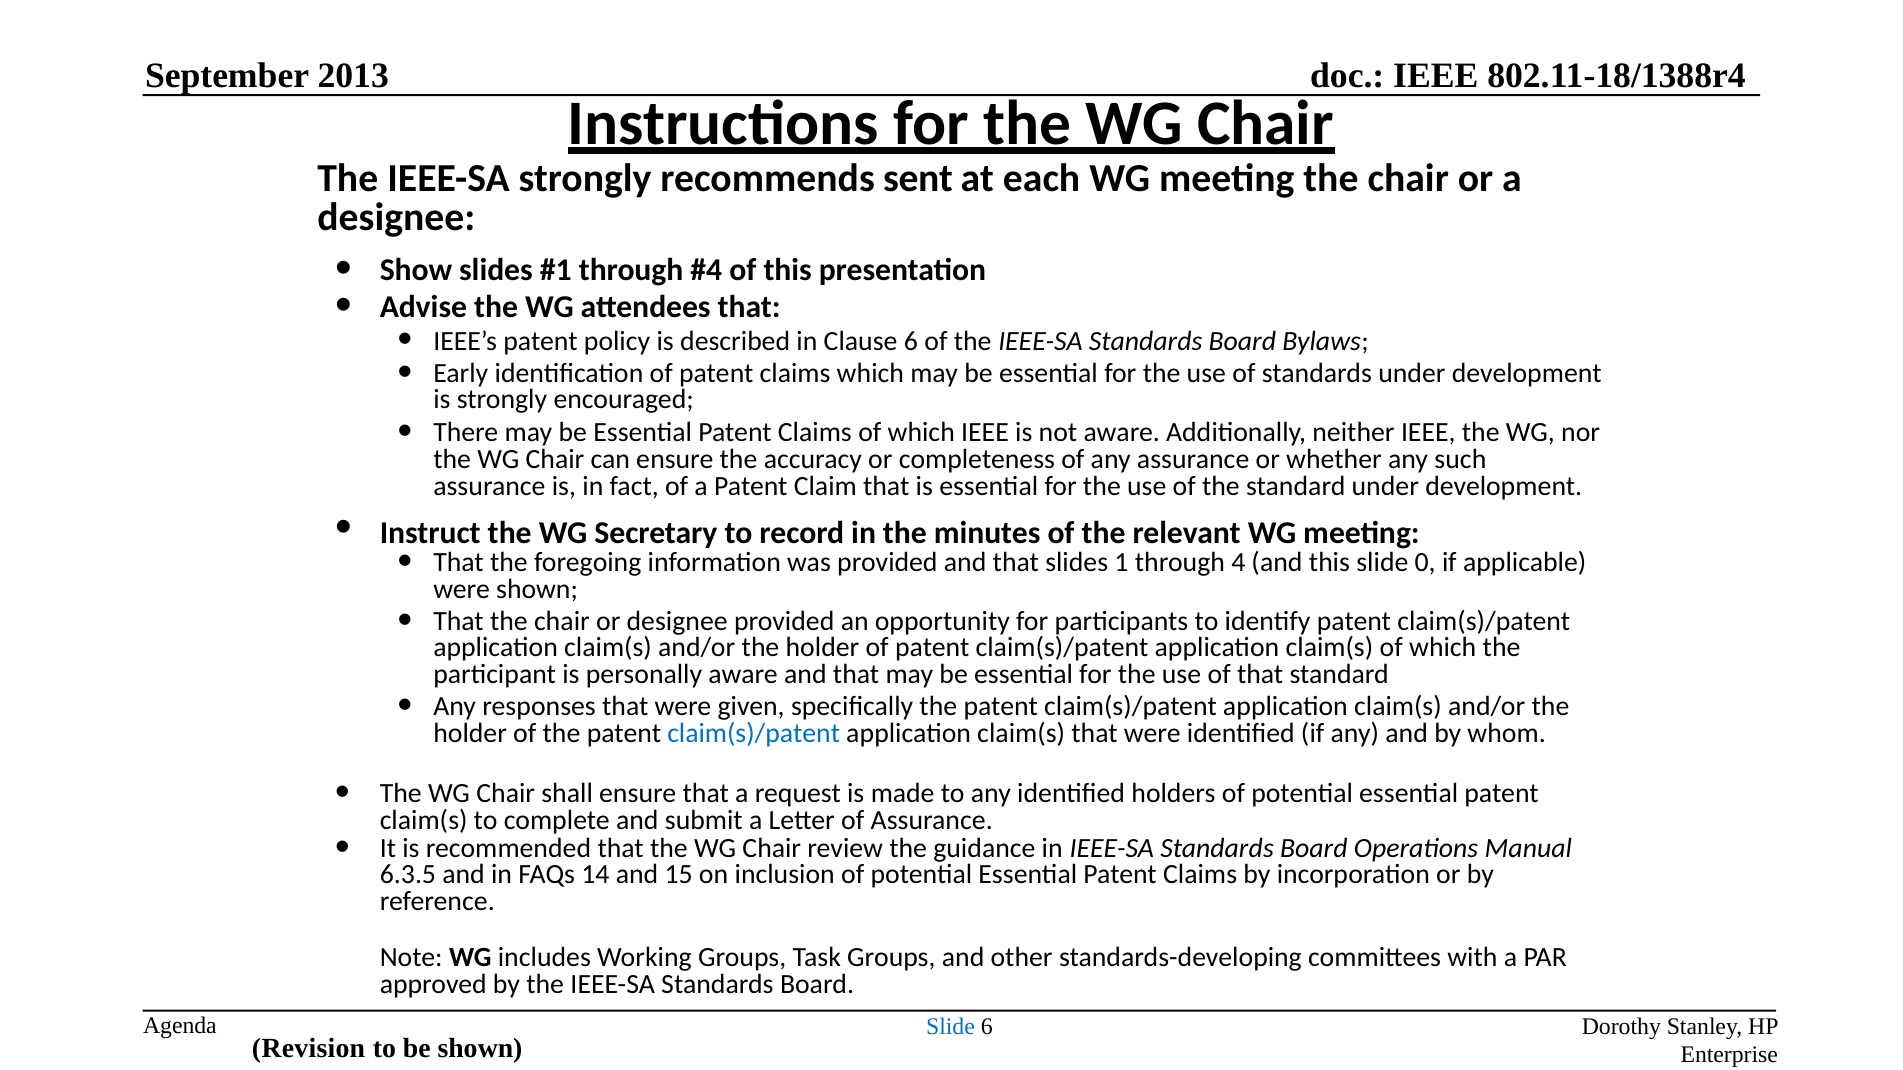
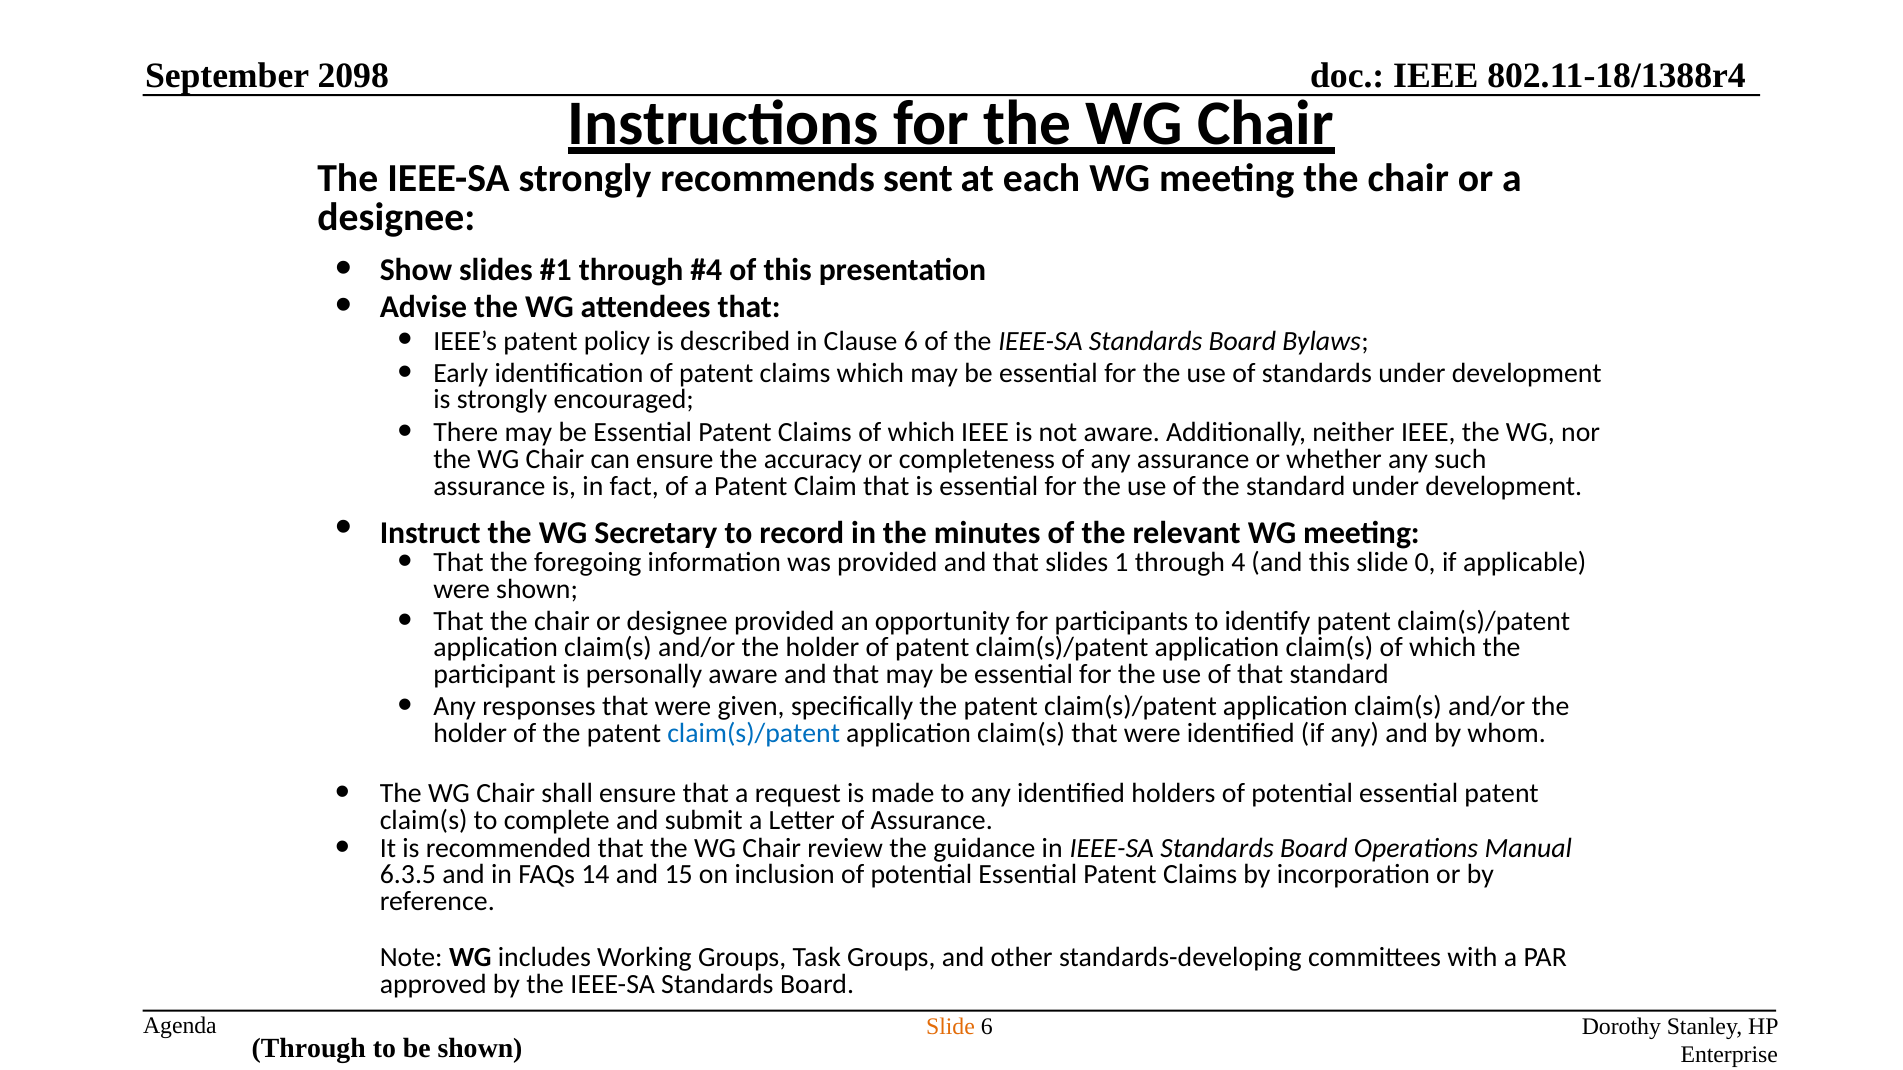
2013: 2013 -> 2098
Slide at (950, 1027) colour: blue -> orange
Revision at (309, 1048): Revision -> Through
